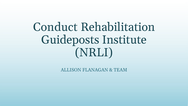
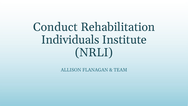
Guideposts: Guideposts -> Individuals
